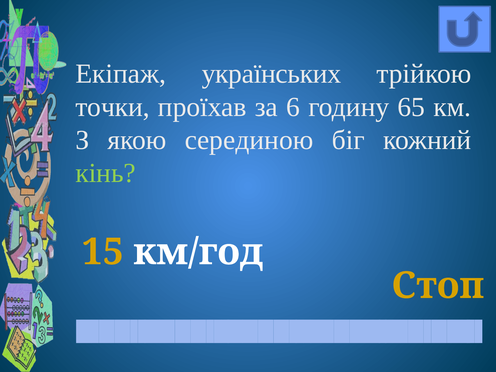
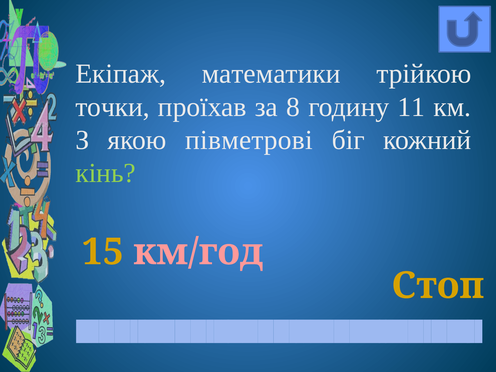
українських: українських -> математики
6: 6 -> 8
65: 65 -> 11
серединою: серединою -> півметрові
км/год colour: white -> pink
